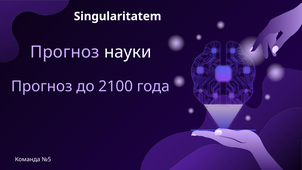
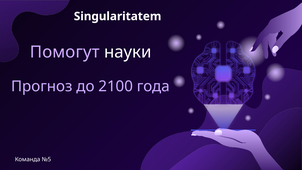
Прогноз at (65, 52): Прогноз -> Помогут
